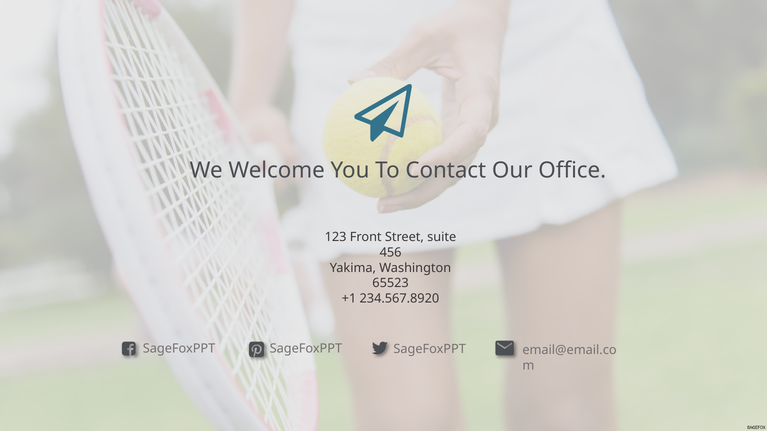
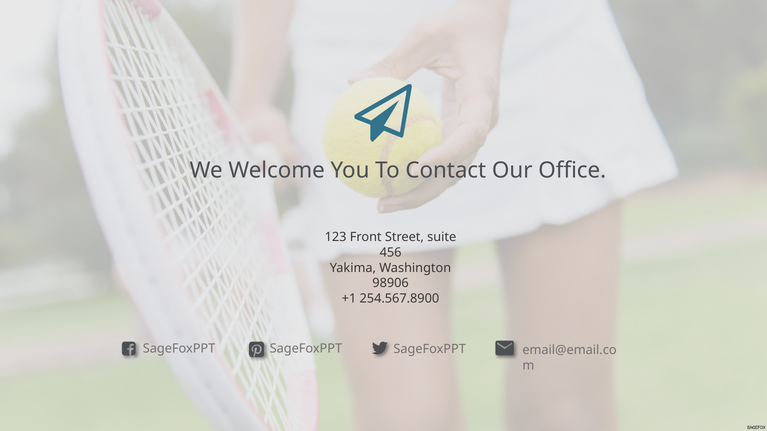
65523: 65523 -> 98906
234.567.8920: 234.567.8920 -> 254.567.8900
